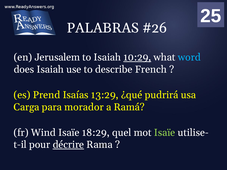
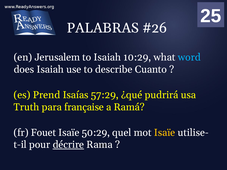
10:29 underline: present -> none
French: French -> Cuanto
13:29: 13:29 -> 57:29
Carga: Carga -> Truth
morador: morador -> française
Wind: Wind -> Fouet
18:29: 18:29 -> 50:29
Isaïe at (165, 133) colour: light green -> yellow
